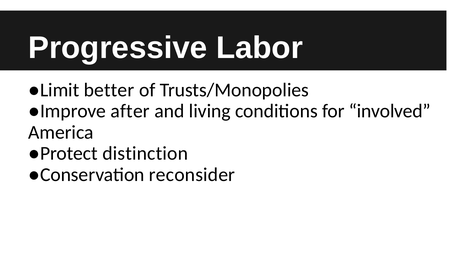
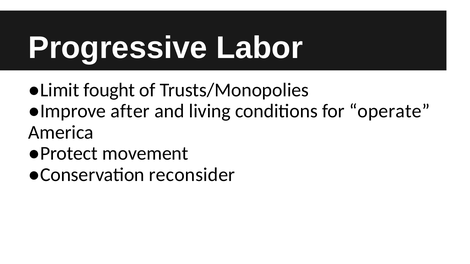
better: better -> fought
involved: involved -> operate
distinction: distinction -> movement
